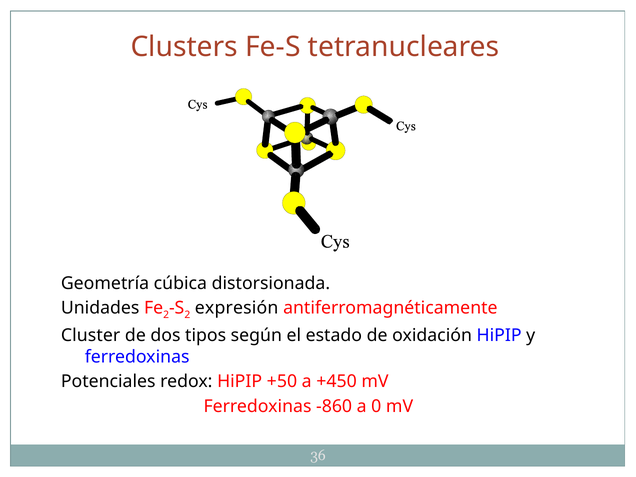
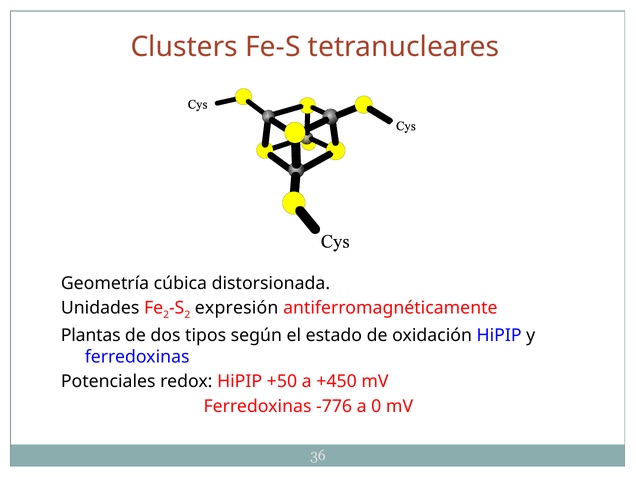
Cluster: Cluster -> Plantas
-860: -860 -> -776
